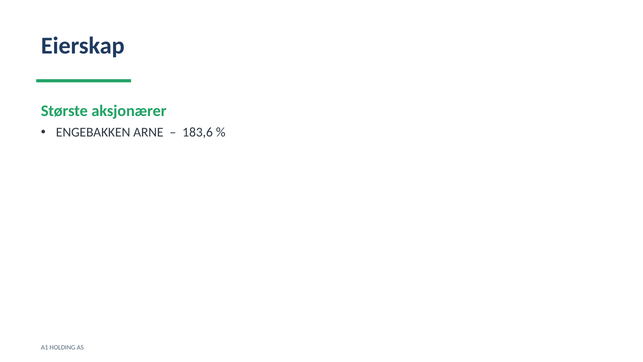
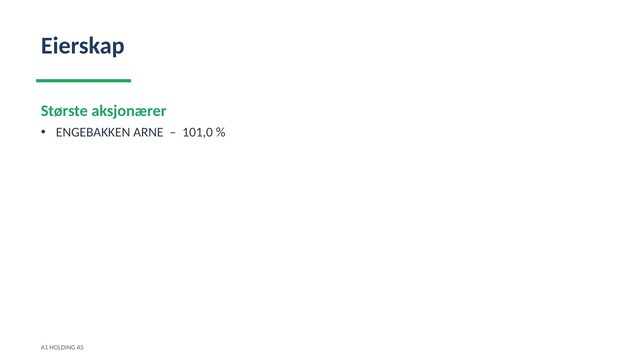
183,6: 183,6 -> 101,0
